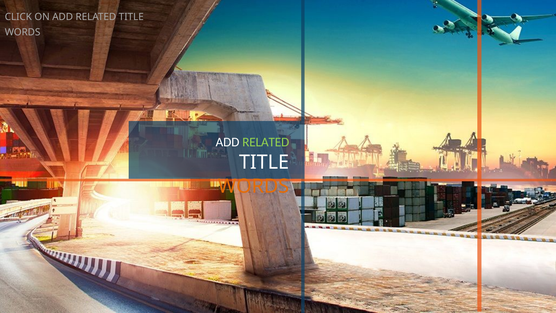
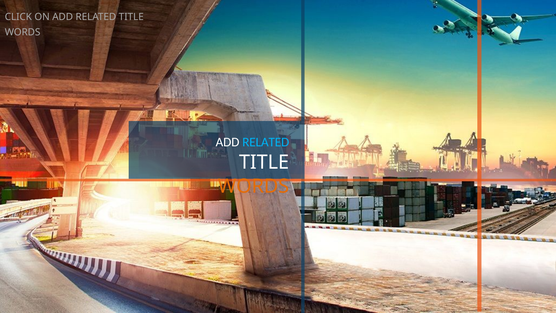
RELATED at (266, 142) colour: light green -> light blue
